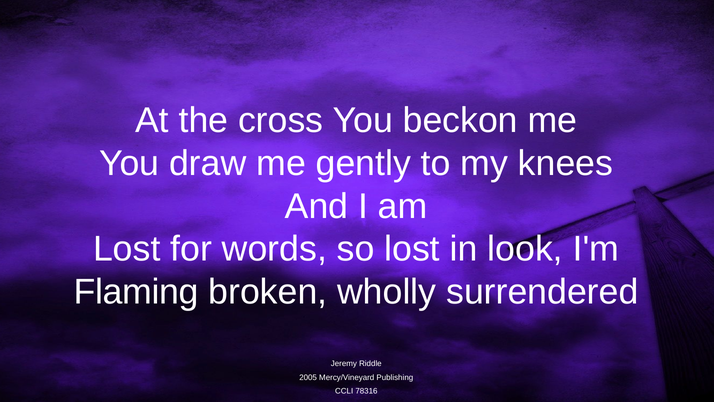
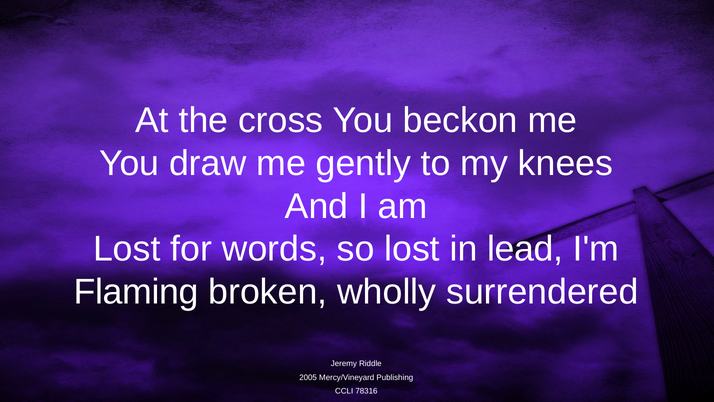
look: look -> lead
